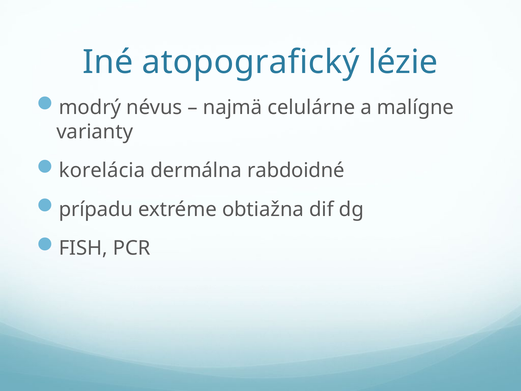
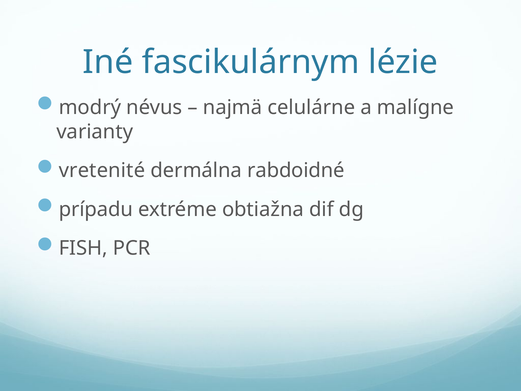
atopografický: atopografický -> fascikulárnym
korelácia: korelácia -> vretenité
